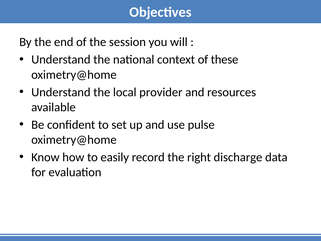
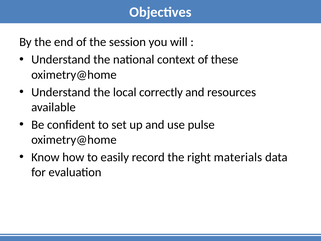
provider: provider -> correctly
discharge: discharge -> materials
